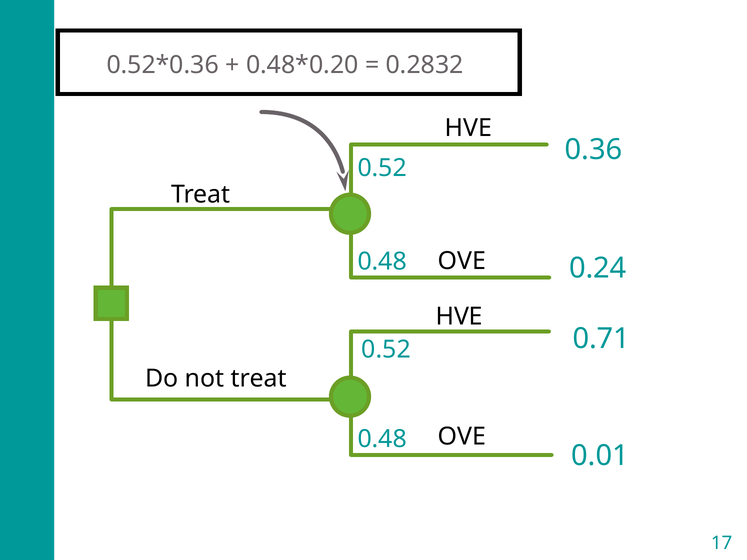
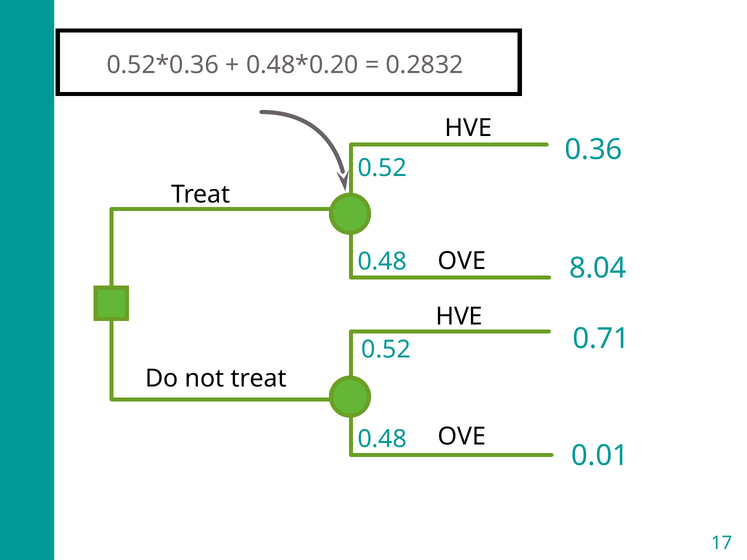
0.24: 0.24 -> 8.04
